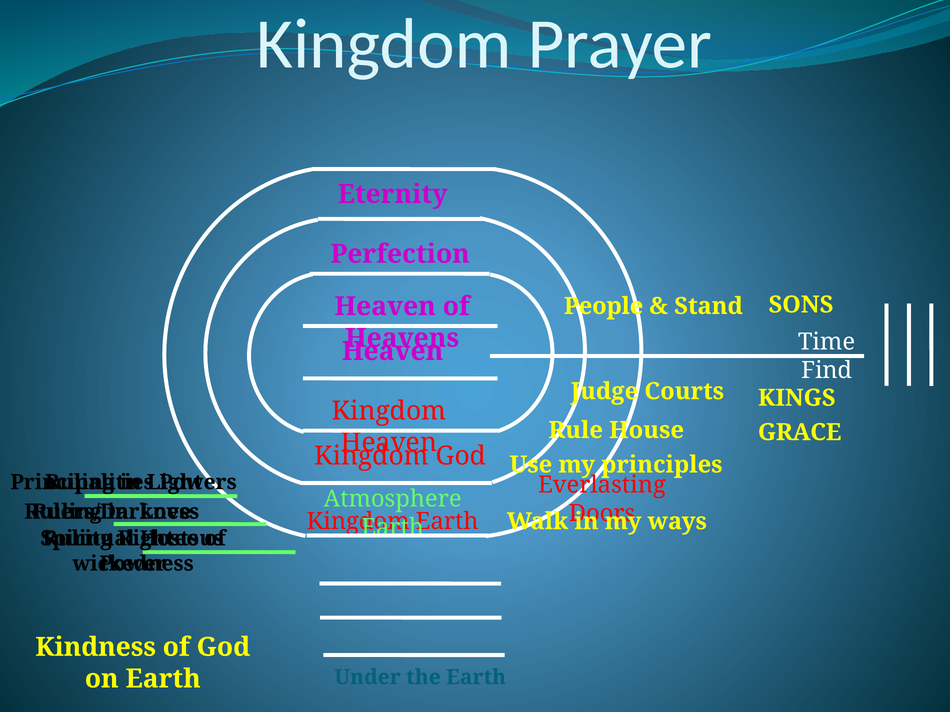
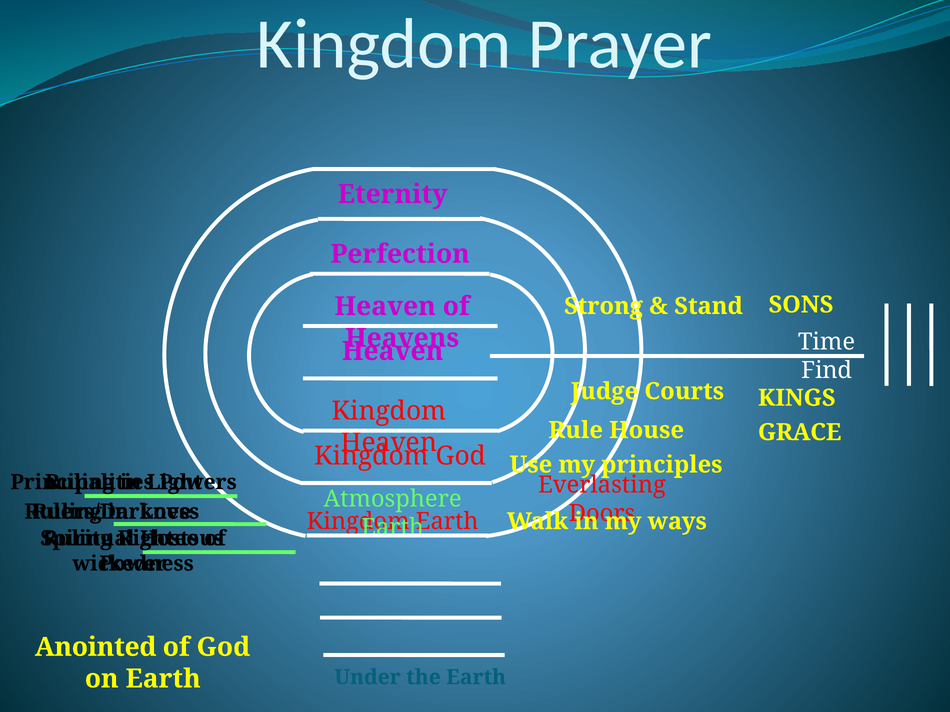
People: People -> Strong
Kindness: Kindness -> Anointed
